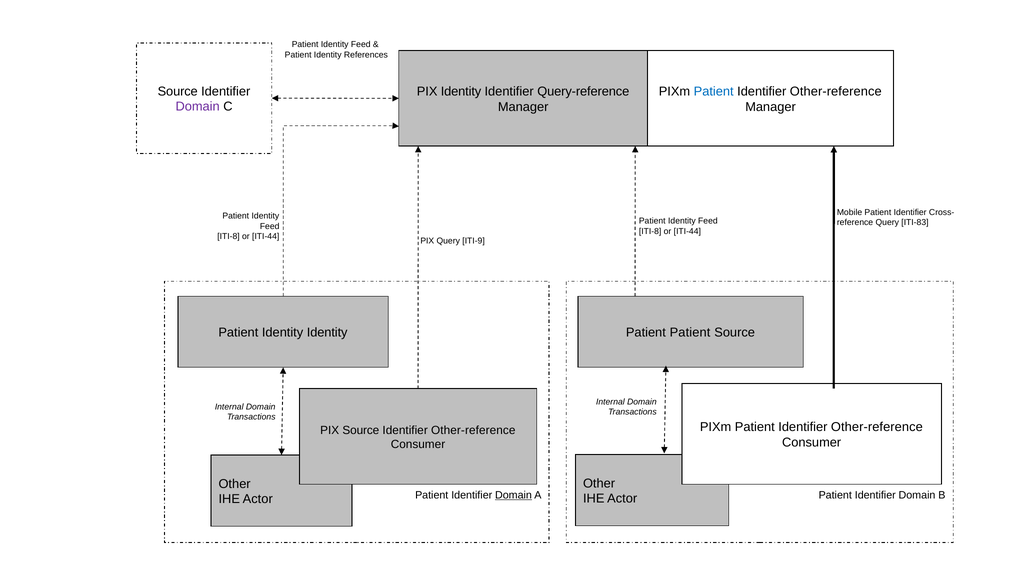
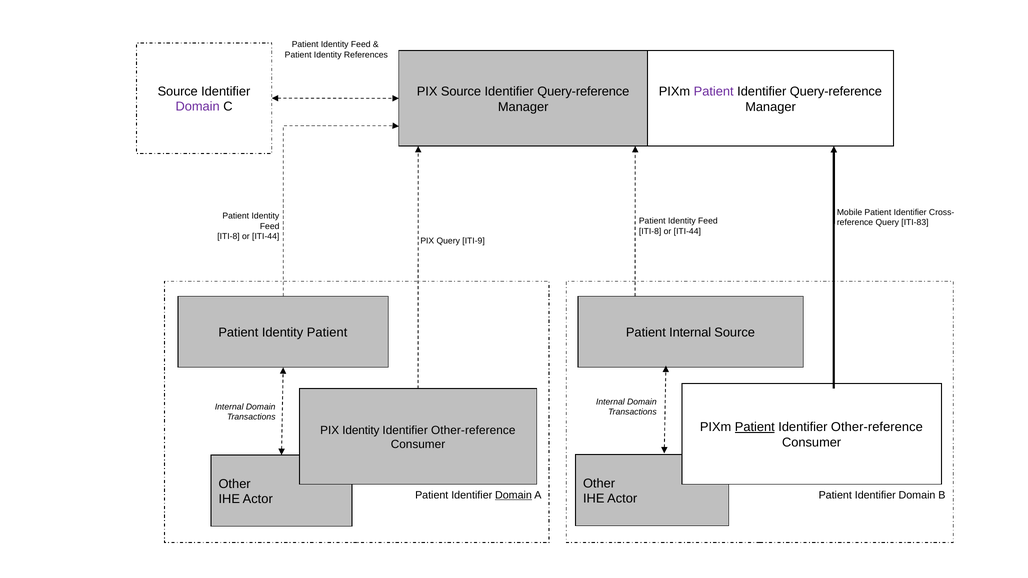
PIX Identity: Identity -> Source
Patient at (714, 91) colour: blue -> purple
Other-reference at (836, 91): Other-reference -> Query-reference
Identity Identity: Identity -> Patient
Patient Patient: Patient -> Internal
Patient at (755, 427) underline: none -> present
PIX Source: Source -> Identity
